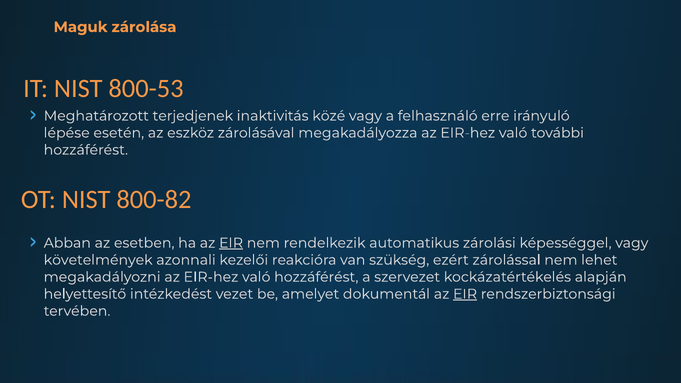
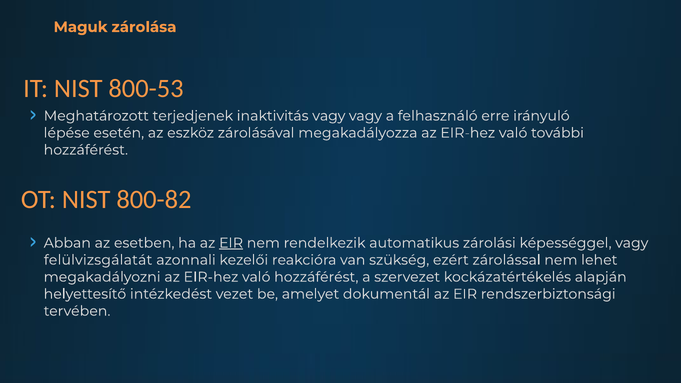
inaktivitás közé: közé -> vagy
követelmények: követelmények -> felülvizsgálatát
EIR at (465, 294) underline: present -> none
